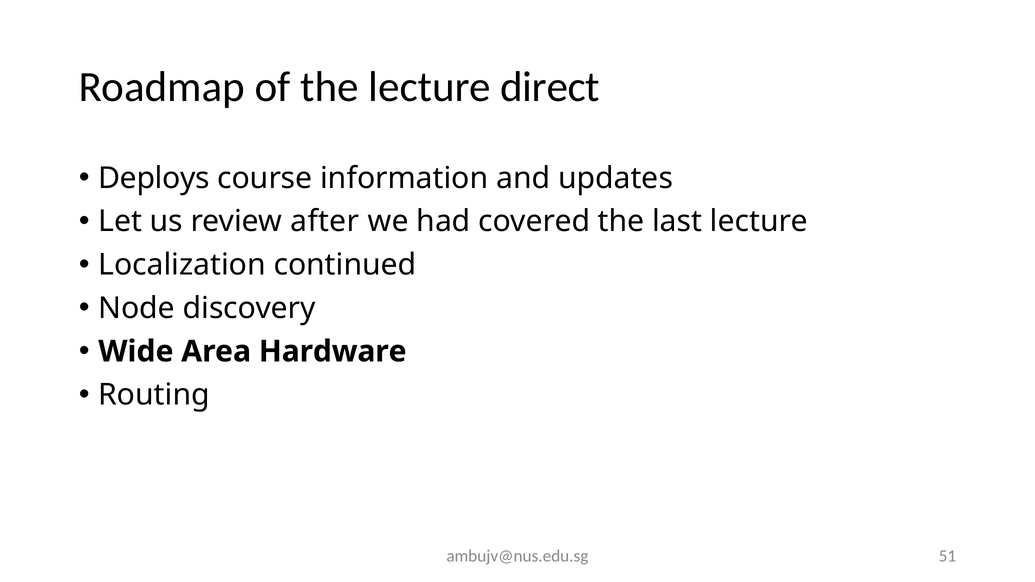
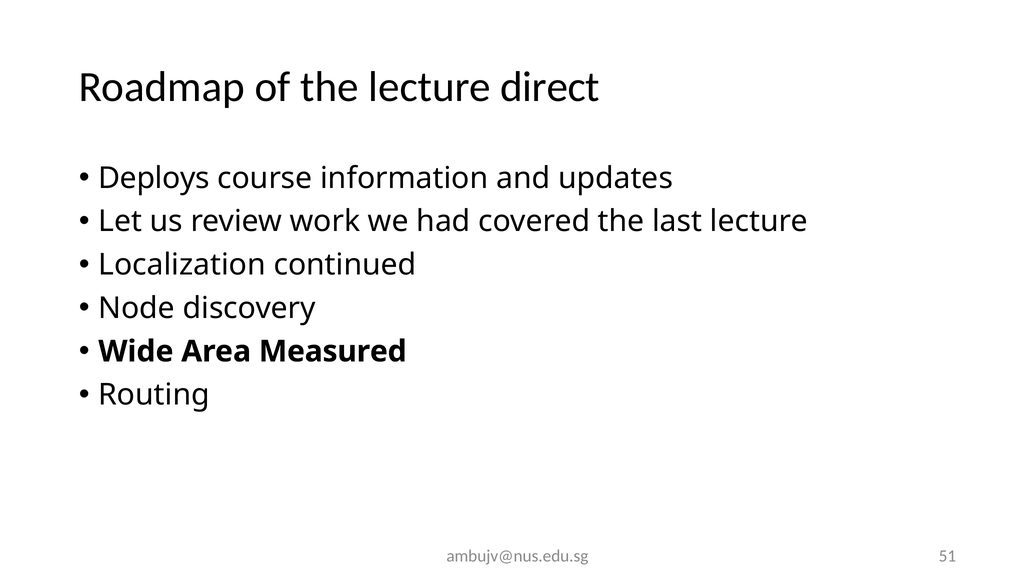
after: after -> work
Hardware: Hardware -> Measured
